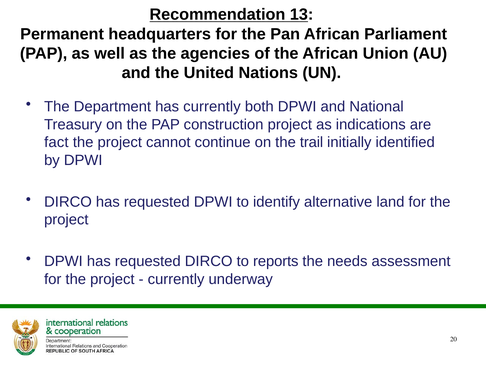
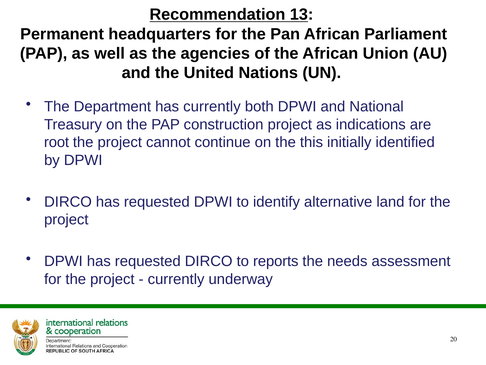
fact: fact -> root
trail: trail -> this
